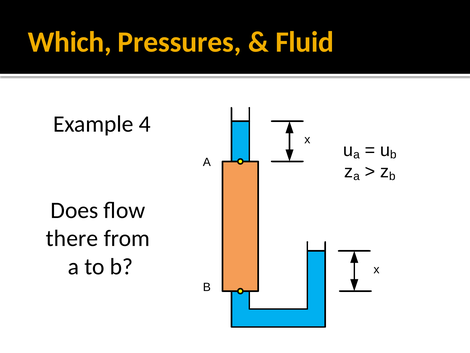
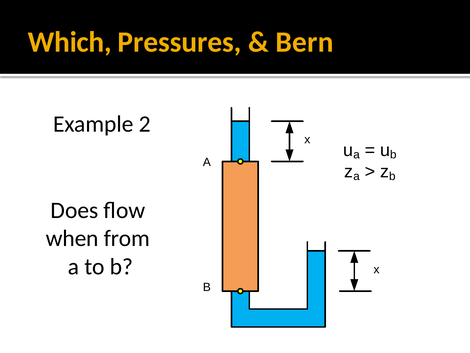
Fluid: Fluid -> Bern
4: 4 -> 2
there: there -> when
